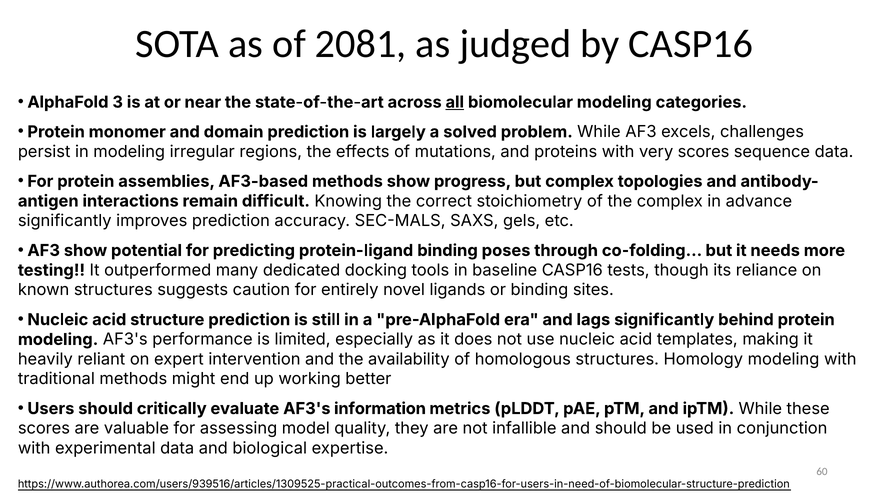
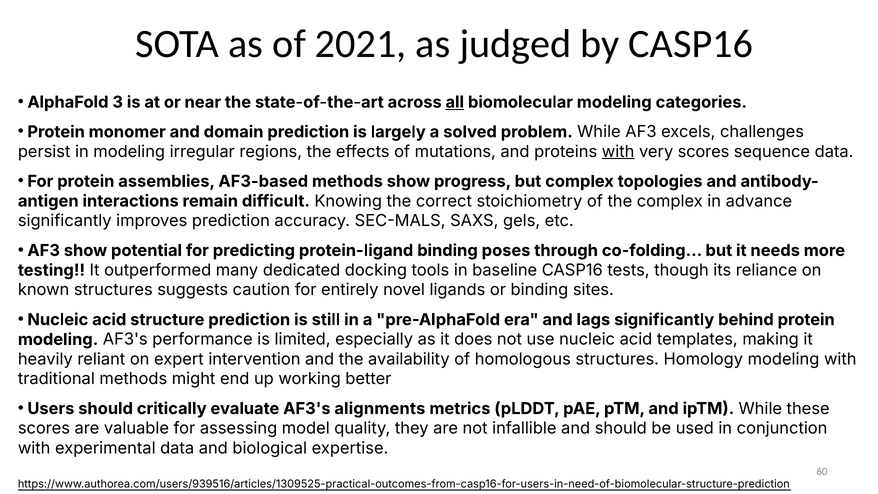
2081: 2081 -> 2021
with at (618, 152) underline: none -> present
information: information -> alignments
